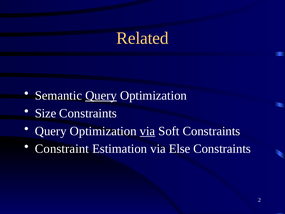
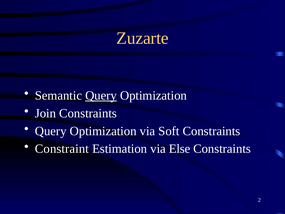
Related: Related -> Zuzarte
Size: Size -> Join
via at (147, 131) underline: present -> none
